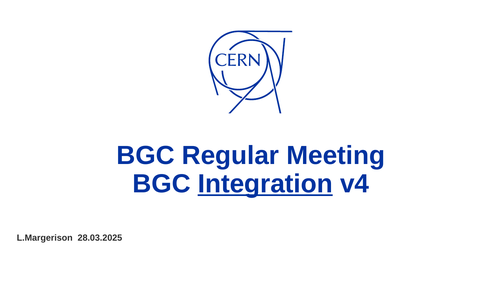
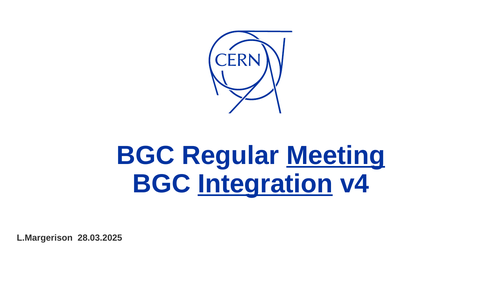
Meeting underline: none -> present
